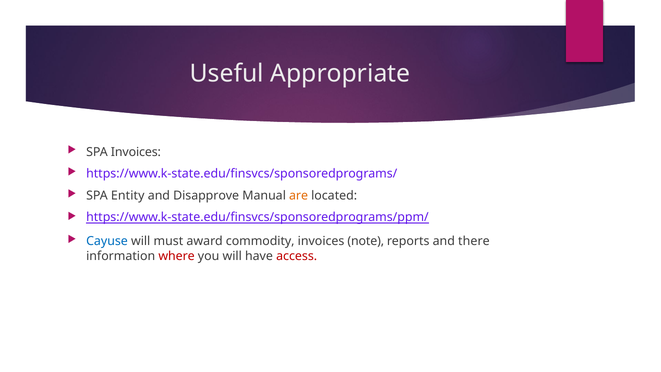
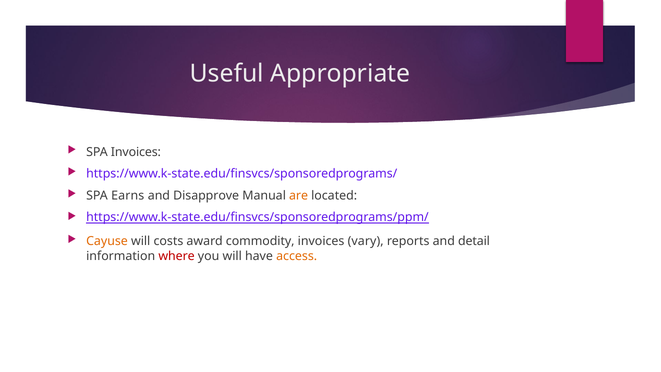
Entity: Entity -> Earns
Cayuse colour: blue -> orange
must: must -> costs
note: note -> vary
there: there -> detail
access colour: red -> orange
